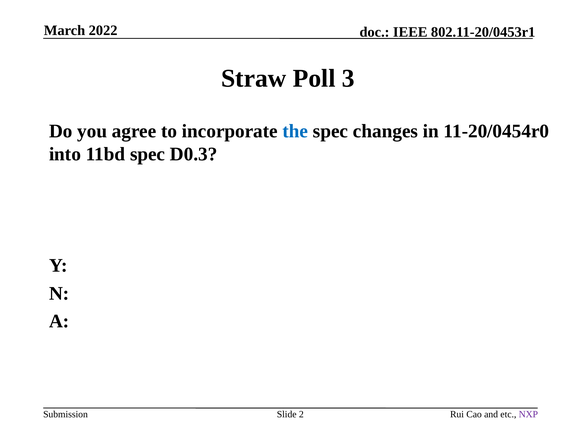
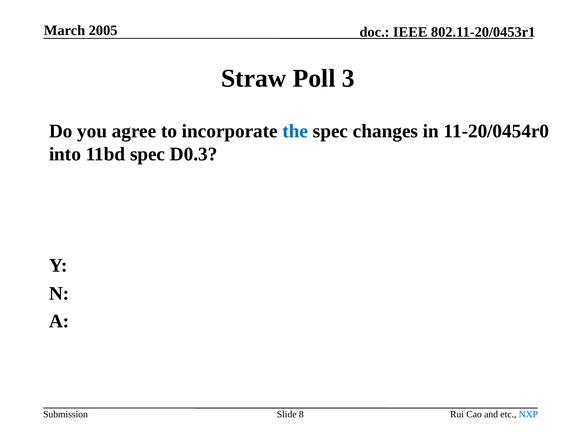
2022: 2022 -> 2005
2: 2 -> 8
NXP colour: purple -> blue
